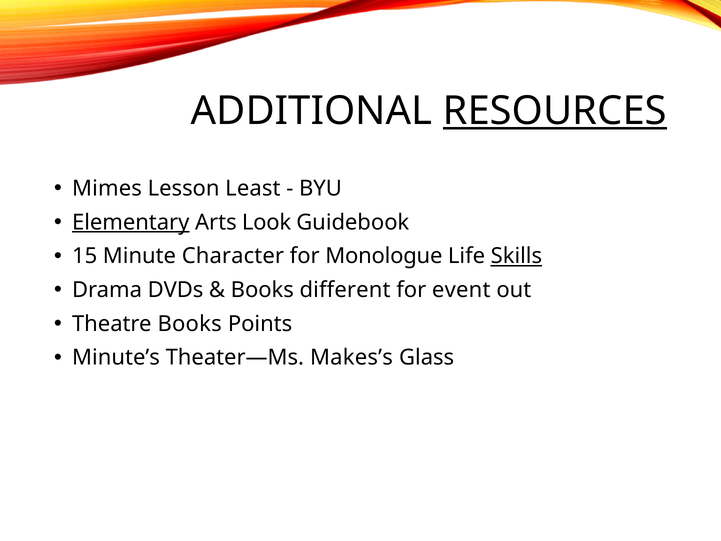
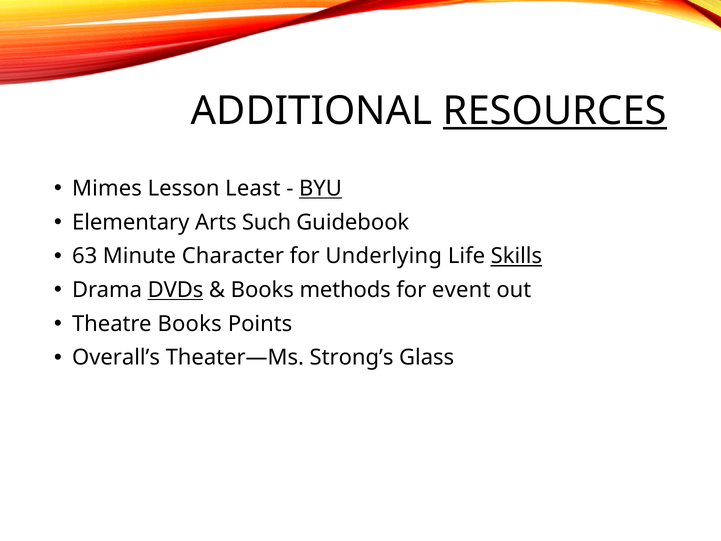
BYU underline: none -> present
Elementary underline: present -> none
Look: Look -> Such
15: 15 -> 63
Monologue: Monologue -> Underlying
DVDs underline: none -> present
different: different -> methods
Minute’s: Minute’s -> Overall’s
Makes’s: Makes’s -> Strong’s
